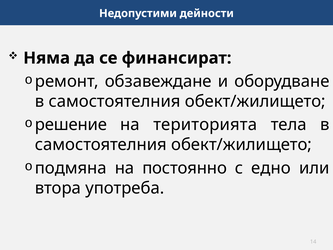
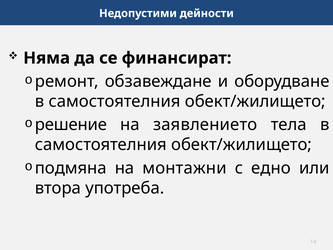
територията: територията -> заявлението
постоянно: постоянно -> монтажни
